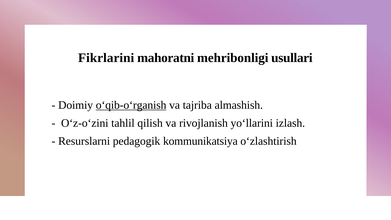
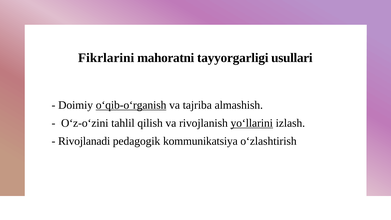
mehribonligi: mehribonligi -> tayyorgarligi
yo‘llarini underline: none -> present
Resurslarni: Resurslarni -> Rivojlanadi
